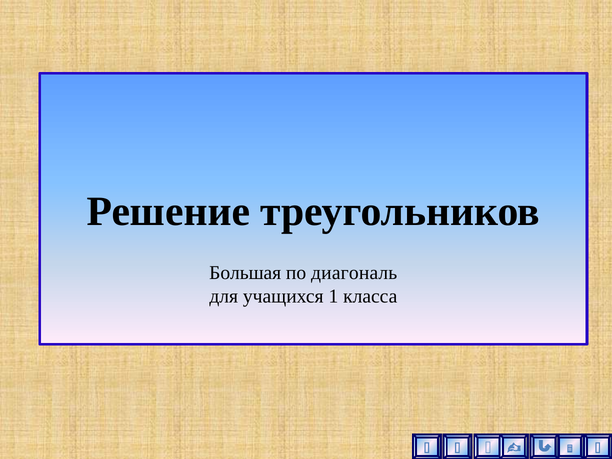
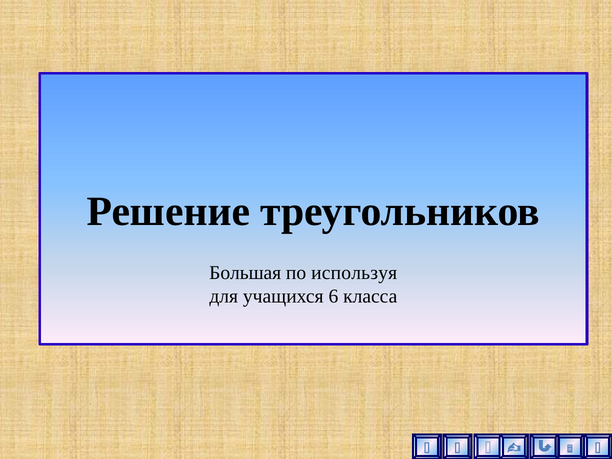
диагональ: диагональ -> используя
1: 1 -> 6
